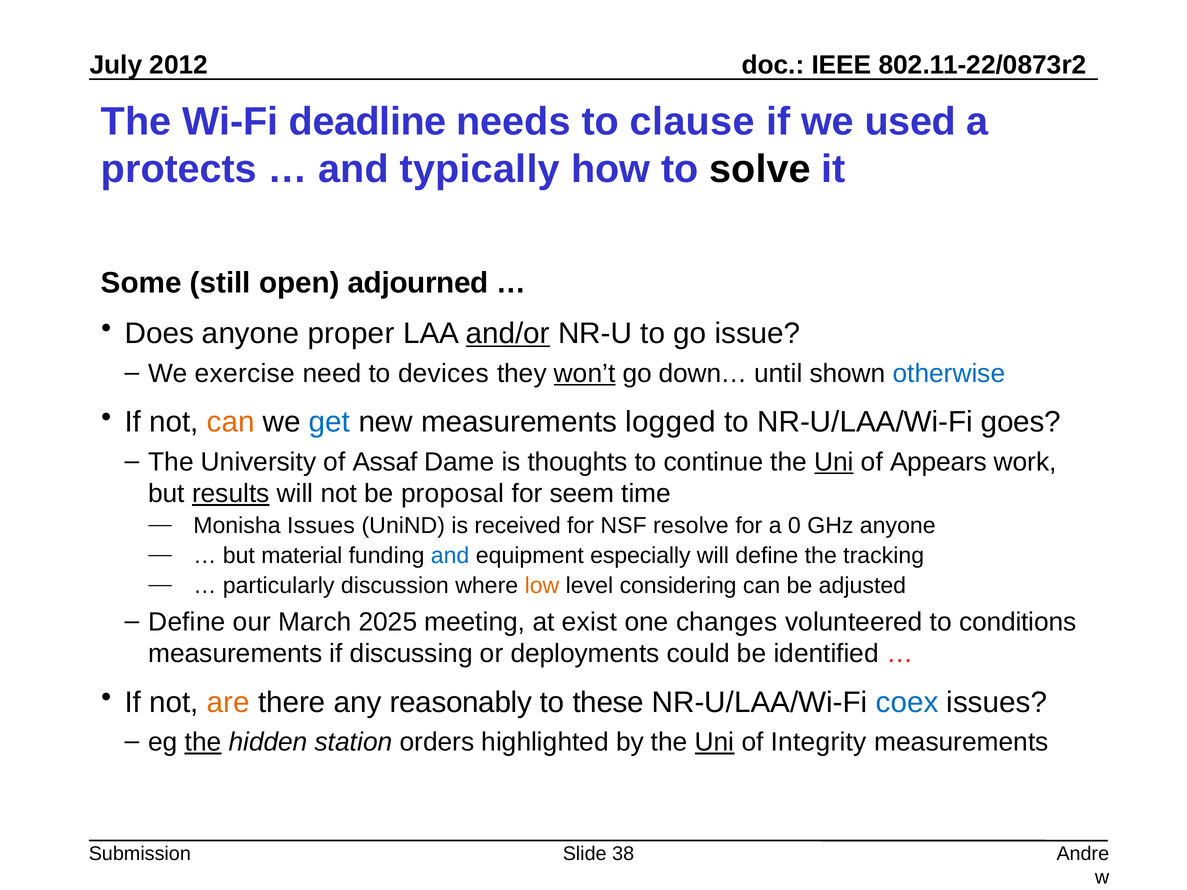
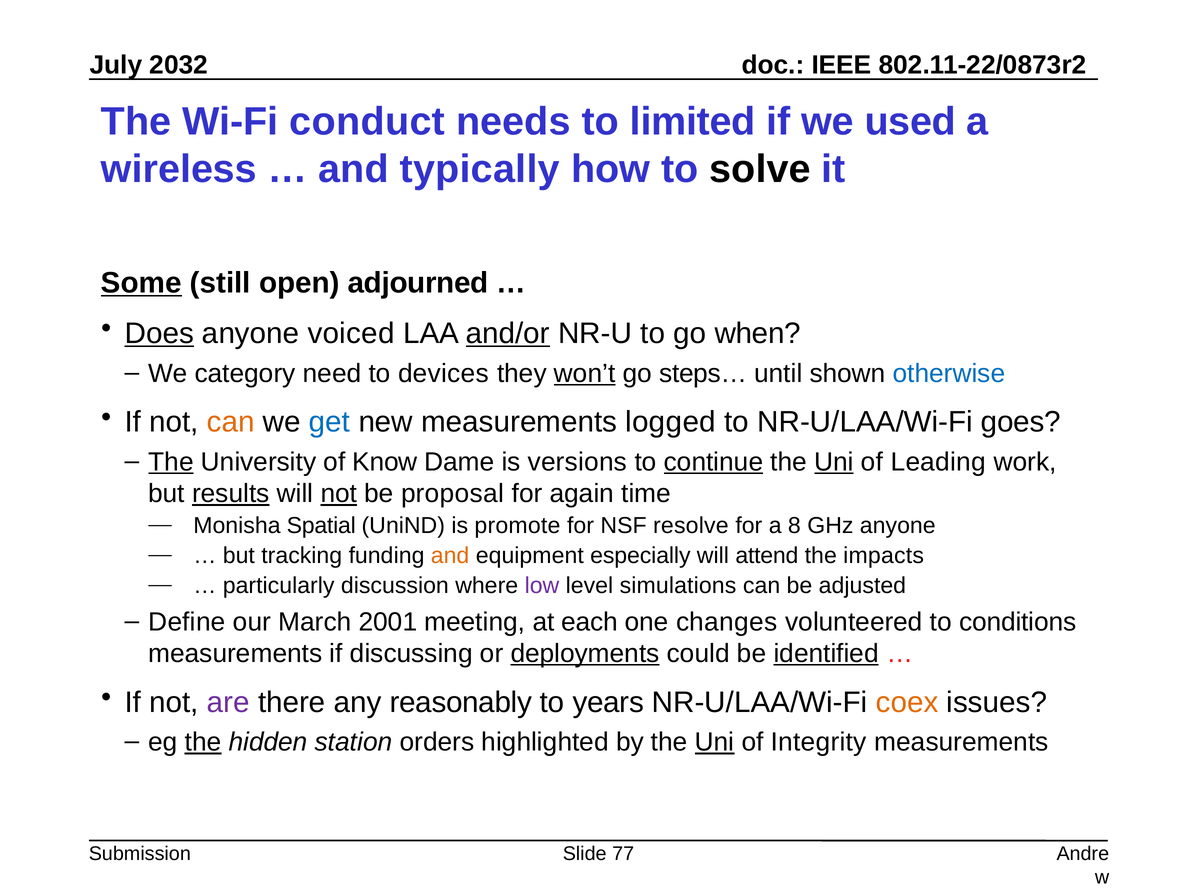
2012: 2012 -> 2032
deadline: deadline -> conduct
clause: clause -> limited
protects: protects -> wireless
Some underline: none -> present
Does underline: none -> present
proper: proper -> voiced
issue: issue -> when
exercise: exercise -> category
down…: down… -> steps…
The at (171, 462) underline: none -> present
Assaf: Assaf -> Know
thoughts: thoughts -> versions
continue underline: none -> present
Appears: Appears -> Leading
not at (339, 494) underline: none -> present
seem: seem -> again
Monisha Issues: Issues -> Spatial
received: received -> promote
0: 0 -> 8
material: material -> tracking
and at (450, 556) colour: blue -> orange
will define: define -> attend
tracking: tracking -> impacts
low colour: orange -> purple
considering: considering -> simulations
2025: 2025 -> 2001
exist: exist -> each
deployments underline: none -> present
identified underline: none -> present
are colour: orange -> purple
these: these -> years
coex colour: blue -> orange
38: 38 -> 77
